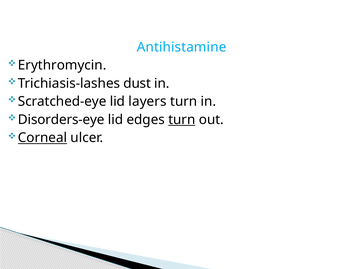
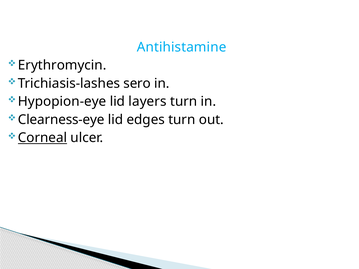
dust: dust -> sero
Scratched-eye: Scratched-eye -> Hypopion-eye
Disorders-eye: Disorders-eye -> Clearness-eye
turn at (182, 120) underline: present -> none
